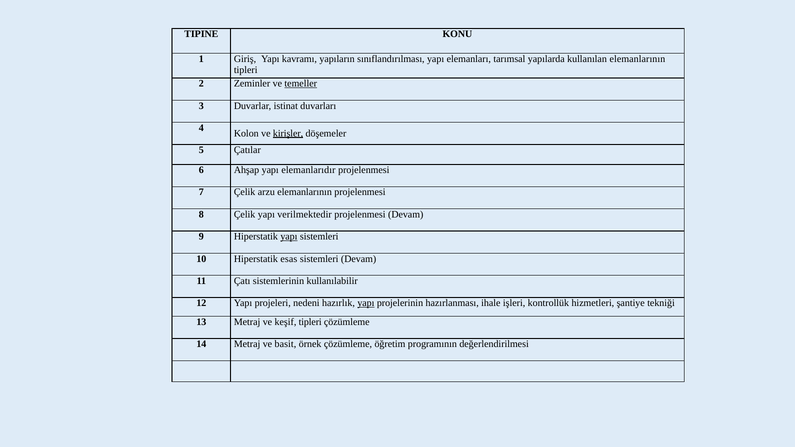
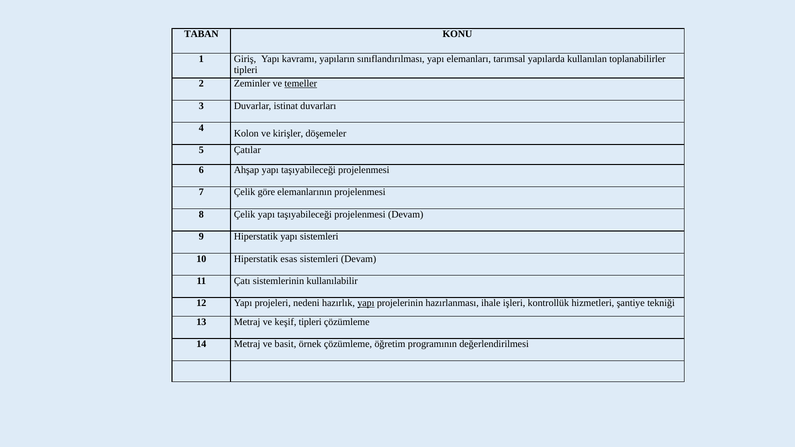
TIPINE: TIPINE -> TABAN
kullanılan elemanlarının: elemanlarının -> toplanabilirler
kirişler underline: present -> none
Ahşap yapı elemanlarıdır: elemanlarıdır -> taşıyabileceği
arzu: arzu -> göre
Çelik yapı verilmektedir: verilmektedir -> taşıyabileceği
yapı at (289, 237) underline: present -> none
